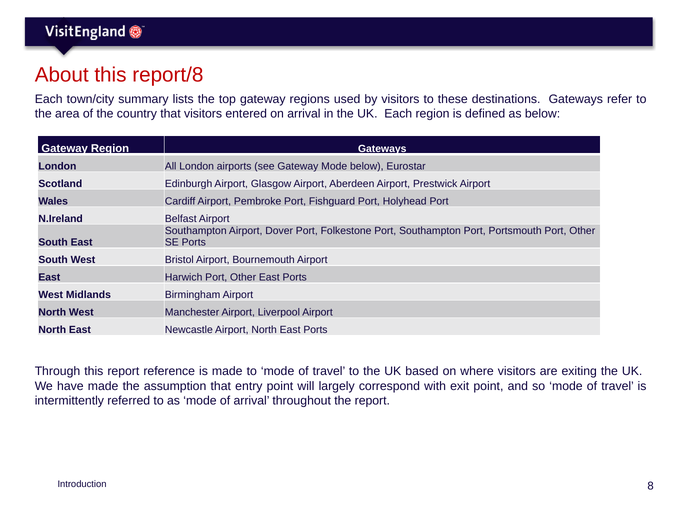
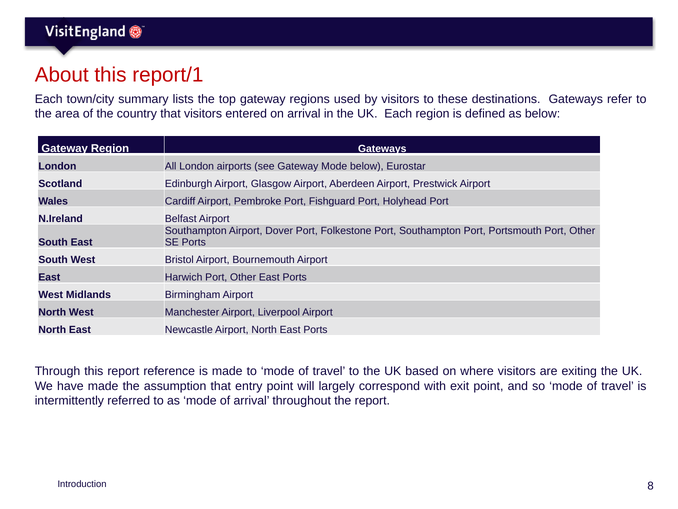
report/8: report/8 -> report/1
